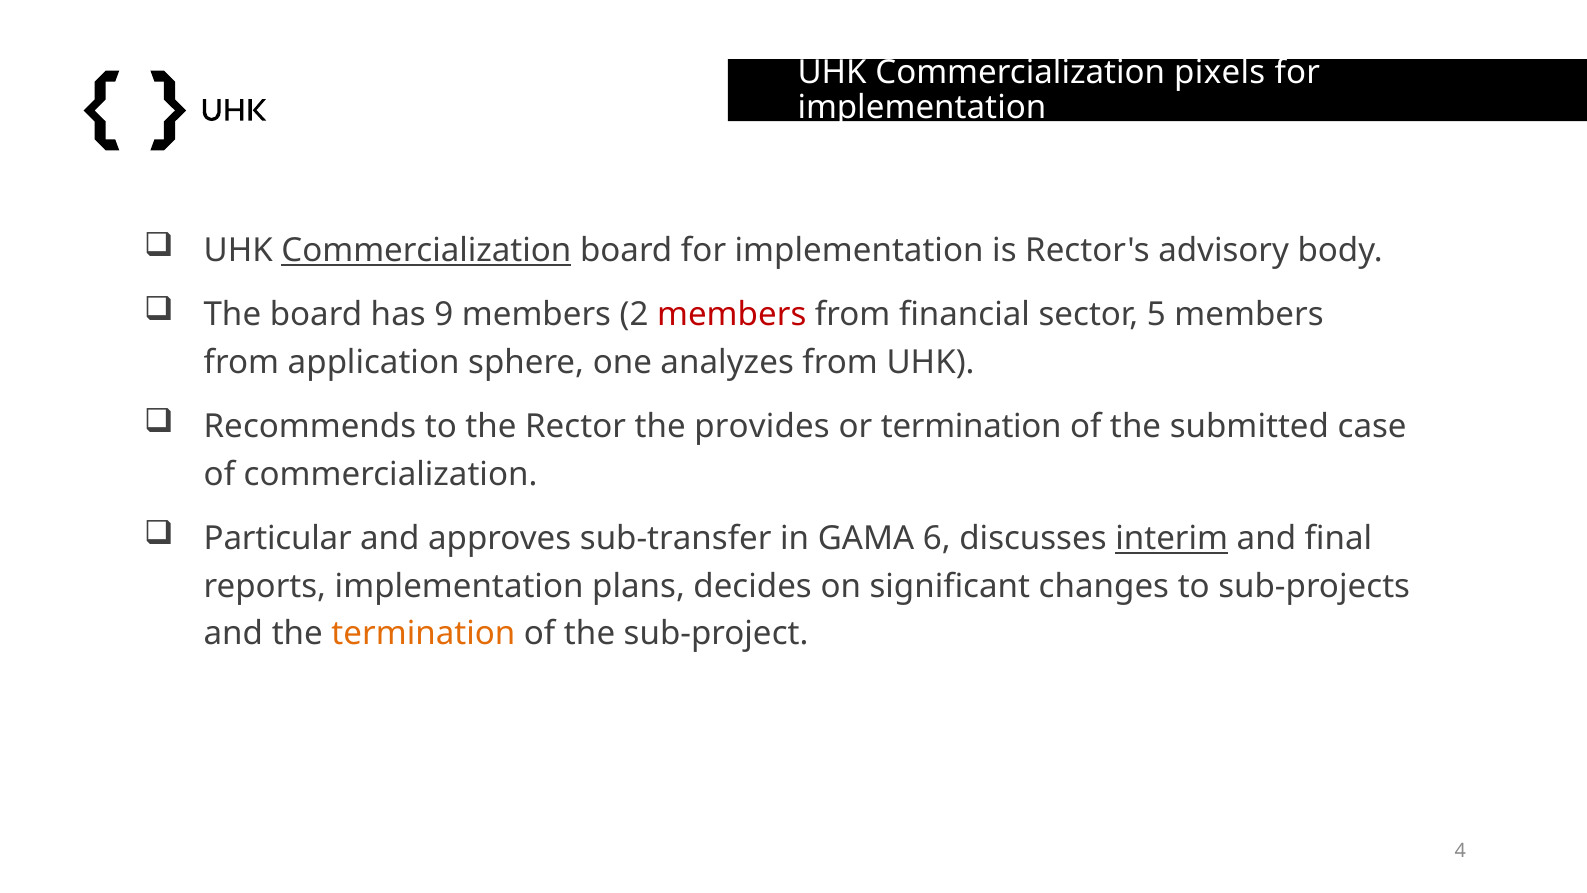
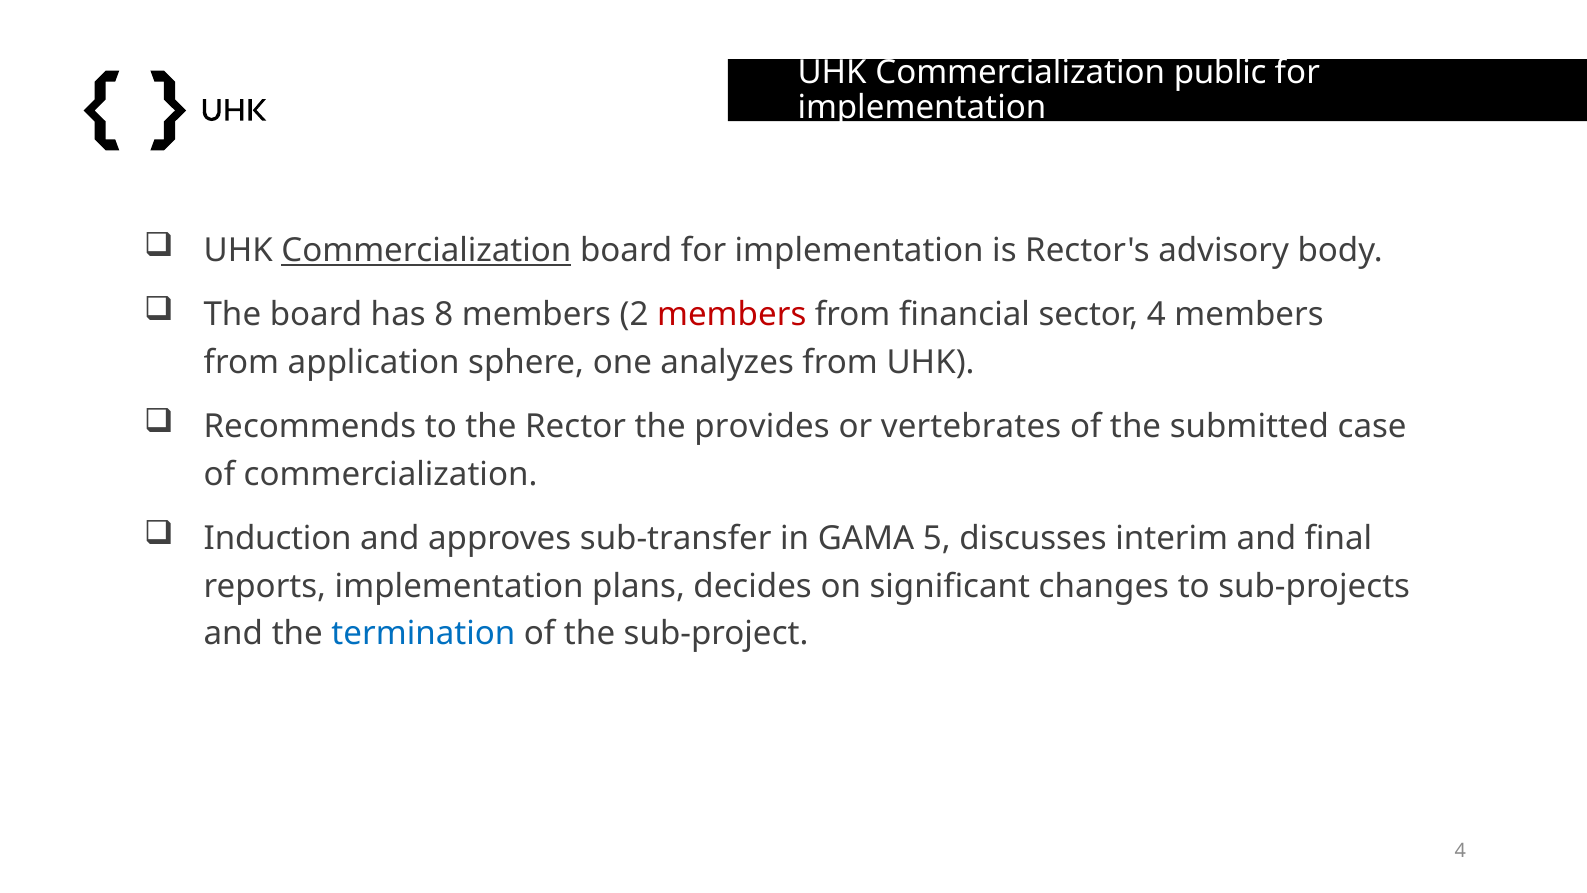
pixels: pixels -> public
9: 9 -> 8
sector 5: 5 -> 4
or termination: termination -> vertebrates
Particular: Particular -> Induction
6: 6 -> 5
interim underline: present -> none
termination at (423, 634) colour: orange -> blue
